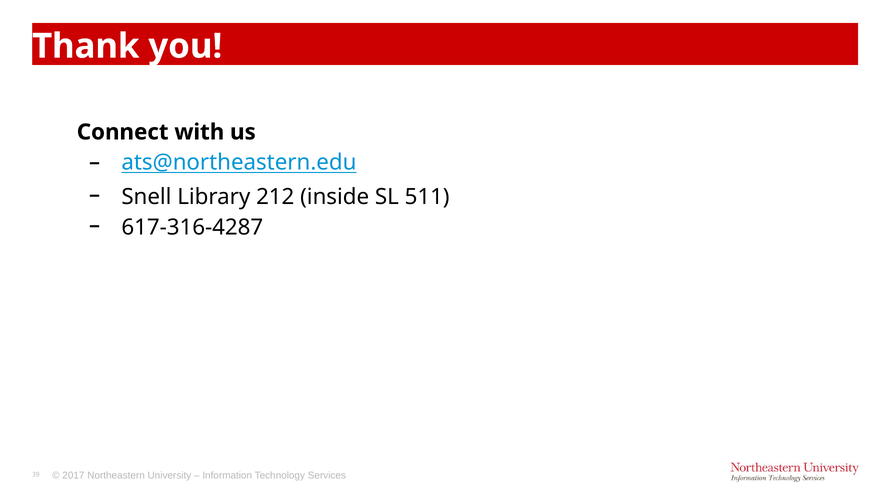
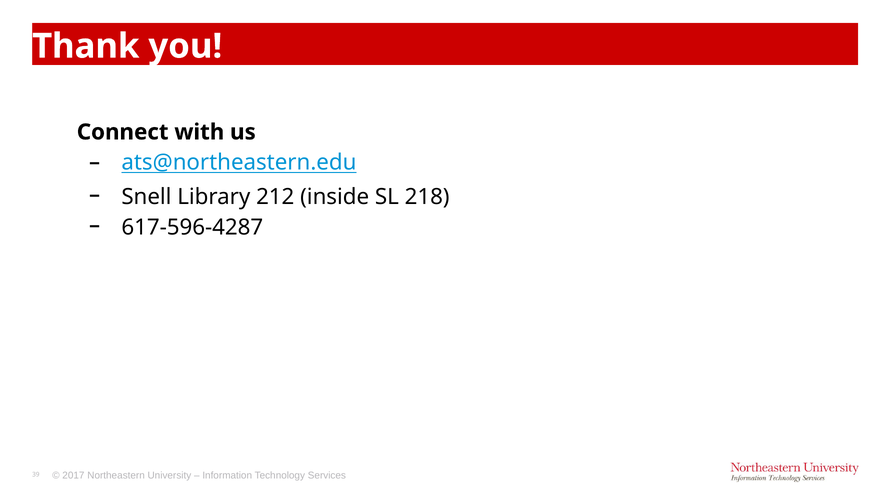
511: 511 -> 218
617-316-4287: 617-316-4287 -> 617-596-4287
